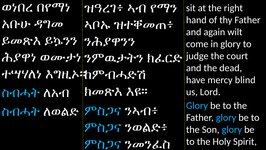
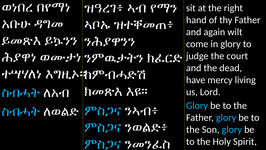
blind: blind -> living
